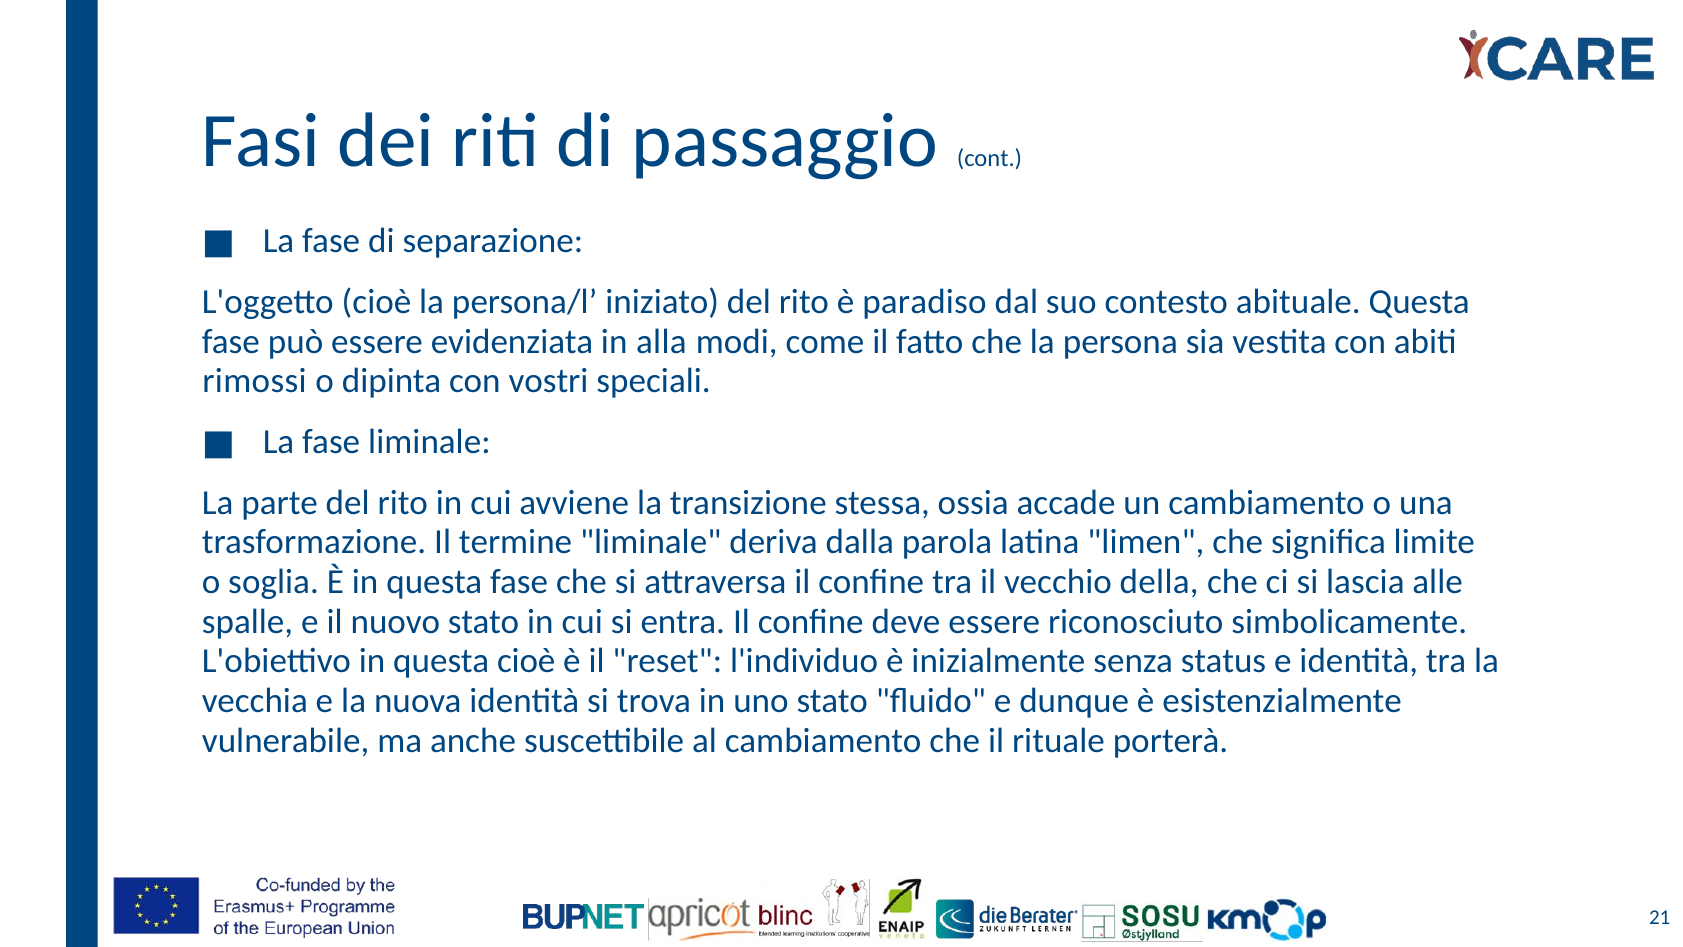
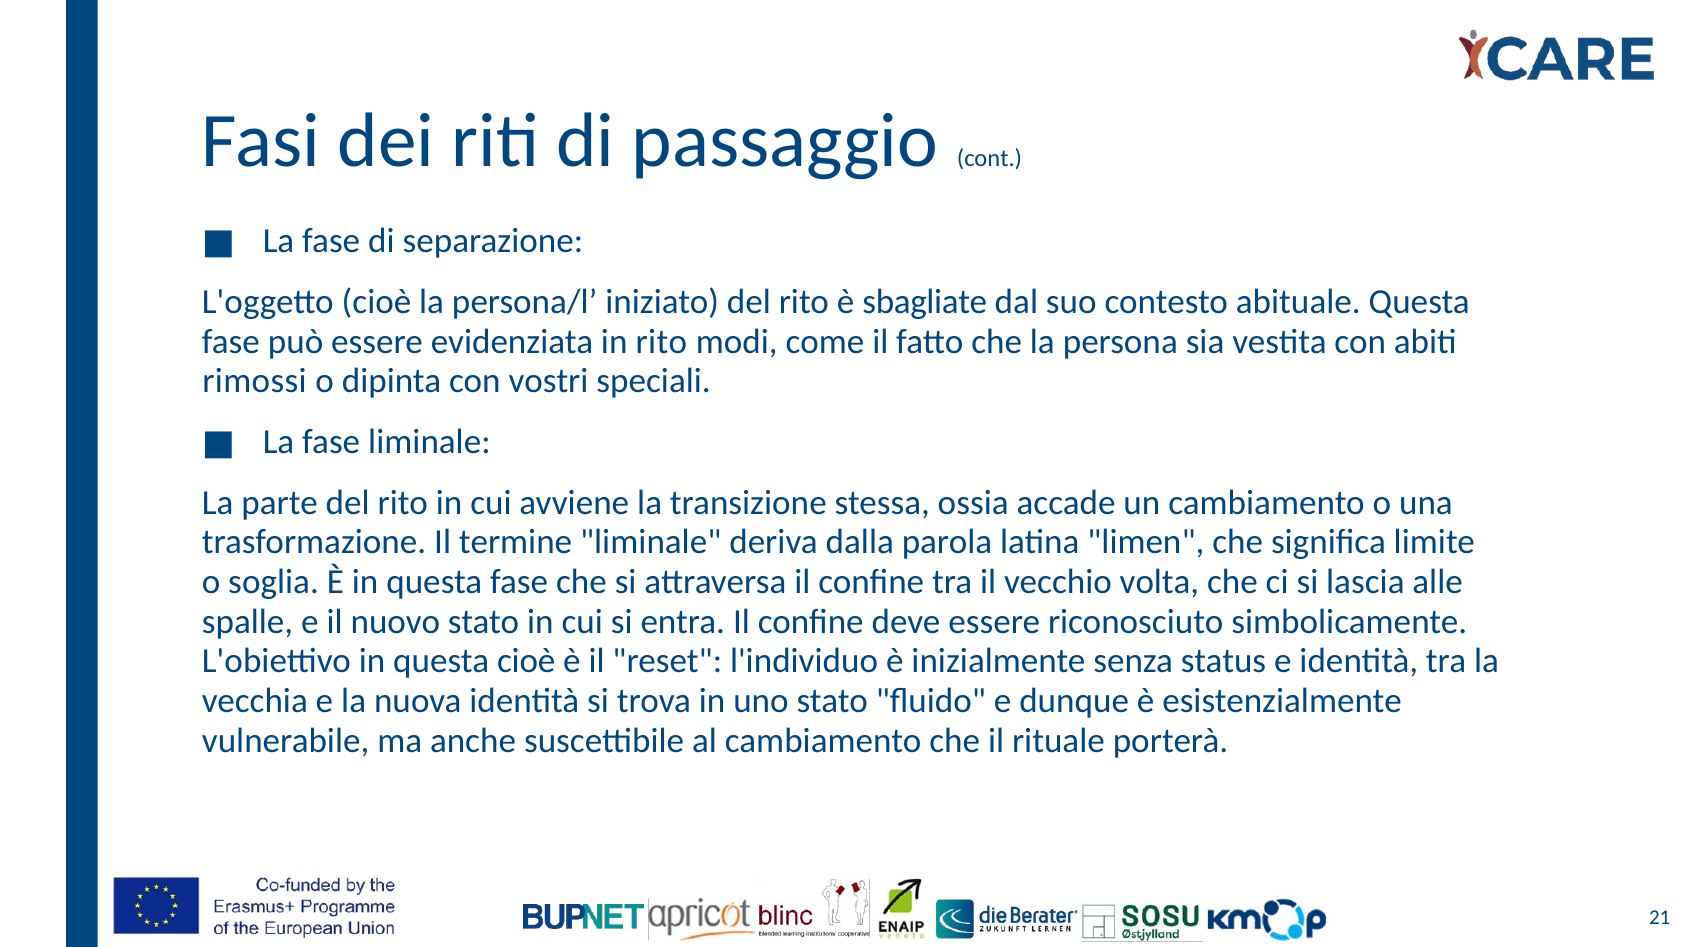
paradiso: paradiso -> sbagliate
in alla: alla -> rito
della: della -> volta
